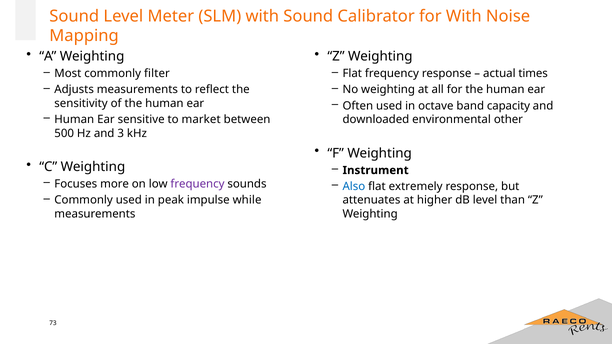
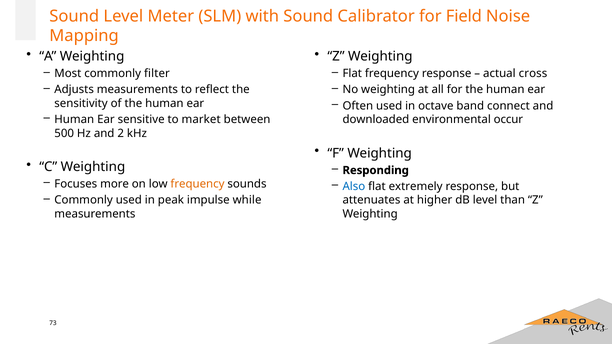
for With: With -> Field
times: times -> cross
capacity: capacity -> connect
other: other -> occur
3: 3 -> 2
Instrument: Instrument -> Responding
frequency at (197, 184) colour: purple -> orange
